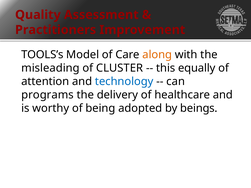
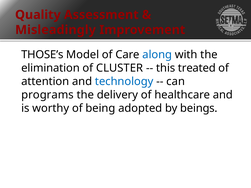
Practitioners: Practitioners -> Misleadingly
TOOLS’s: TOOLS’s -> THOSE’s
along colour: orange -> blue
misleading: misleading -> elimination
equally: equally -> treated
